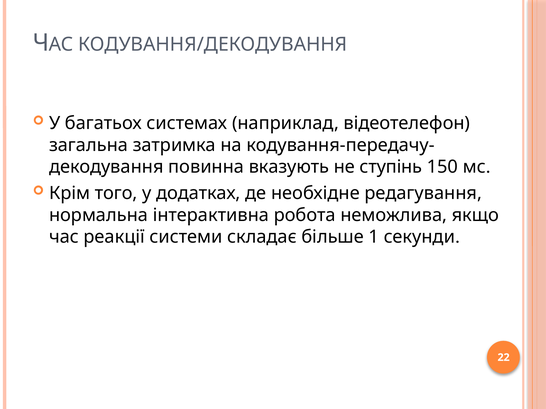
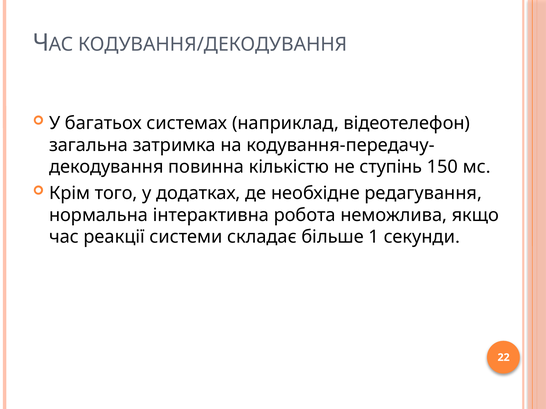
вказують: вказують -> кількістю
